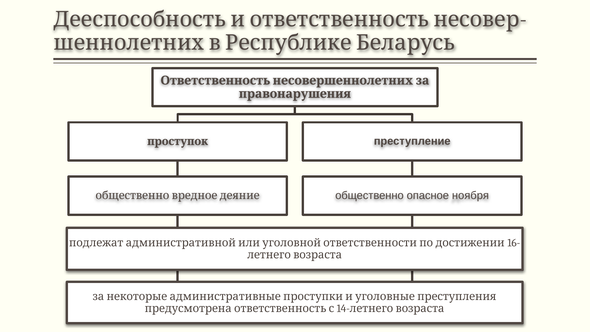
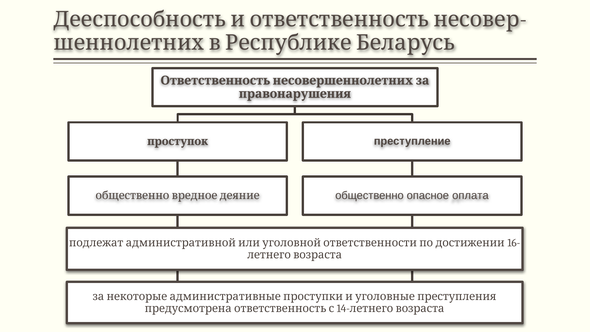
ноября: ноября -> оплата
